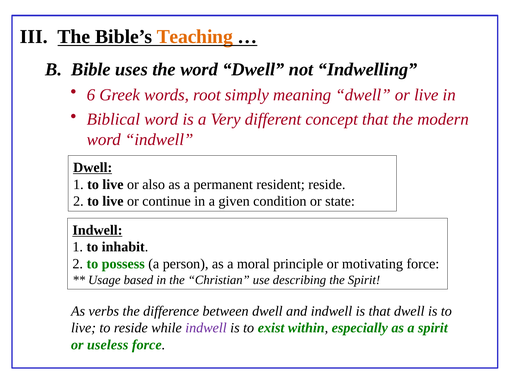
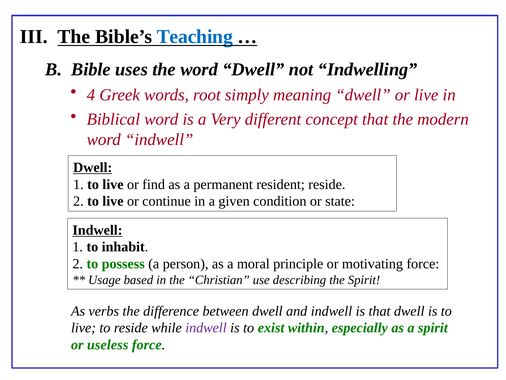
Teaching colour: orange -> blue
6: 6 -> 4
also: also -> find
